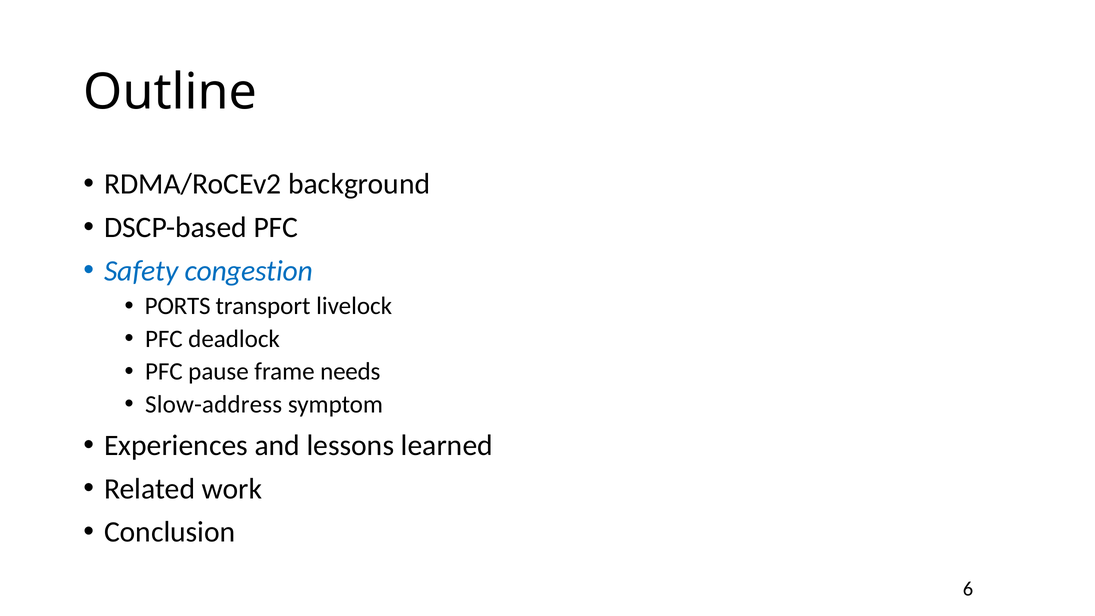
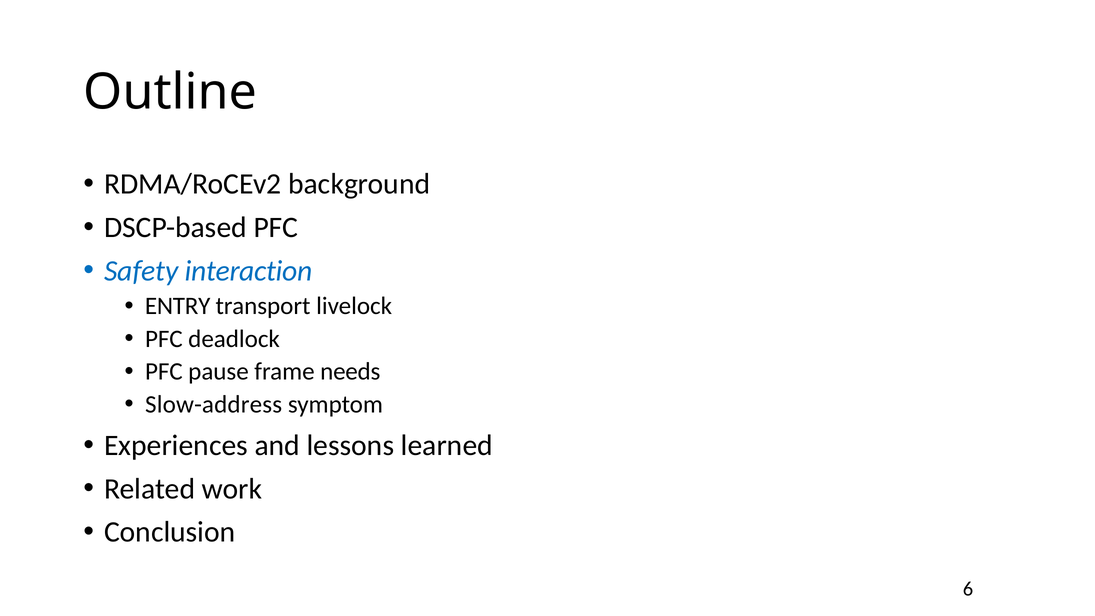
congestion: congestion -> interaction
PORTS: PORTS -> ENTRY
